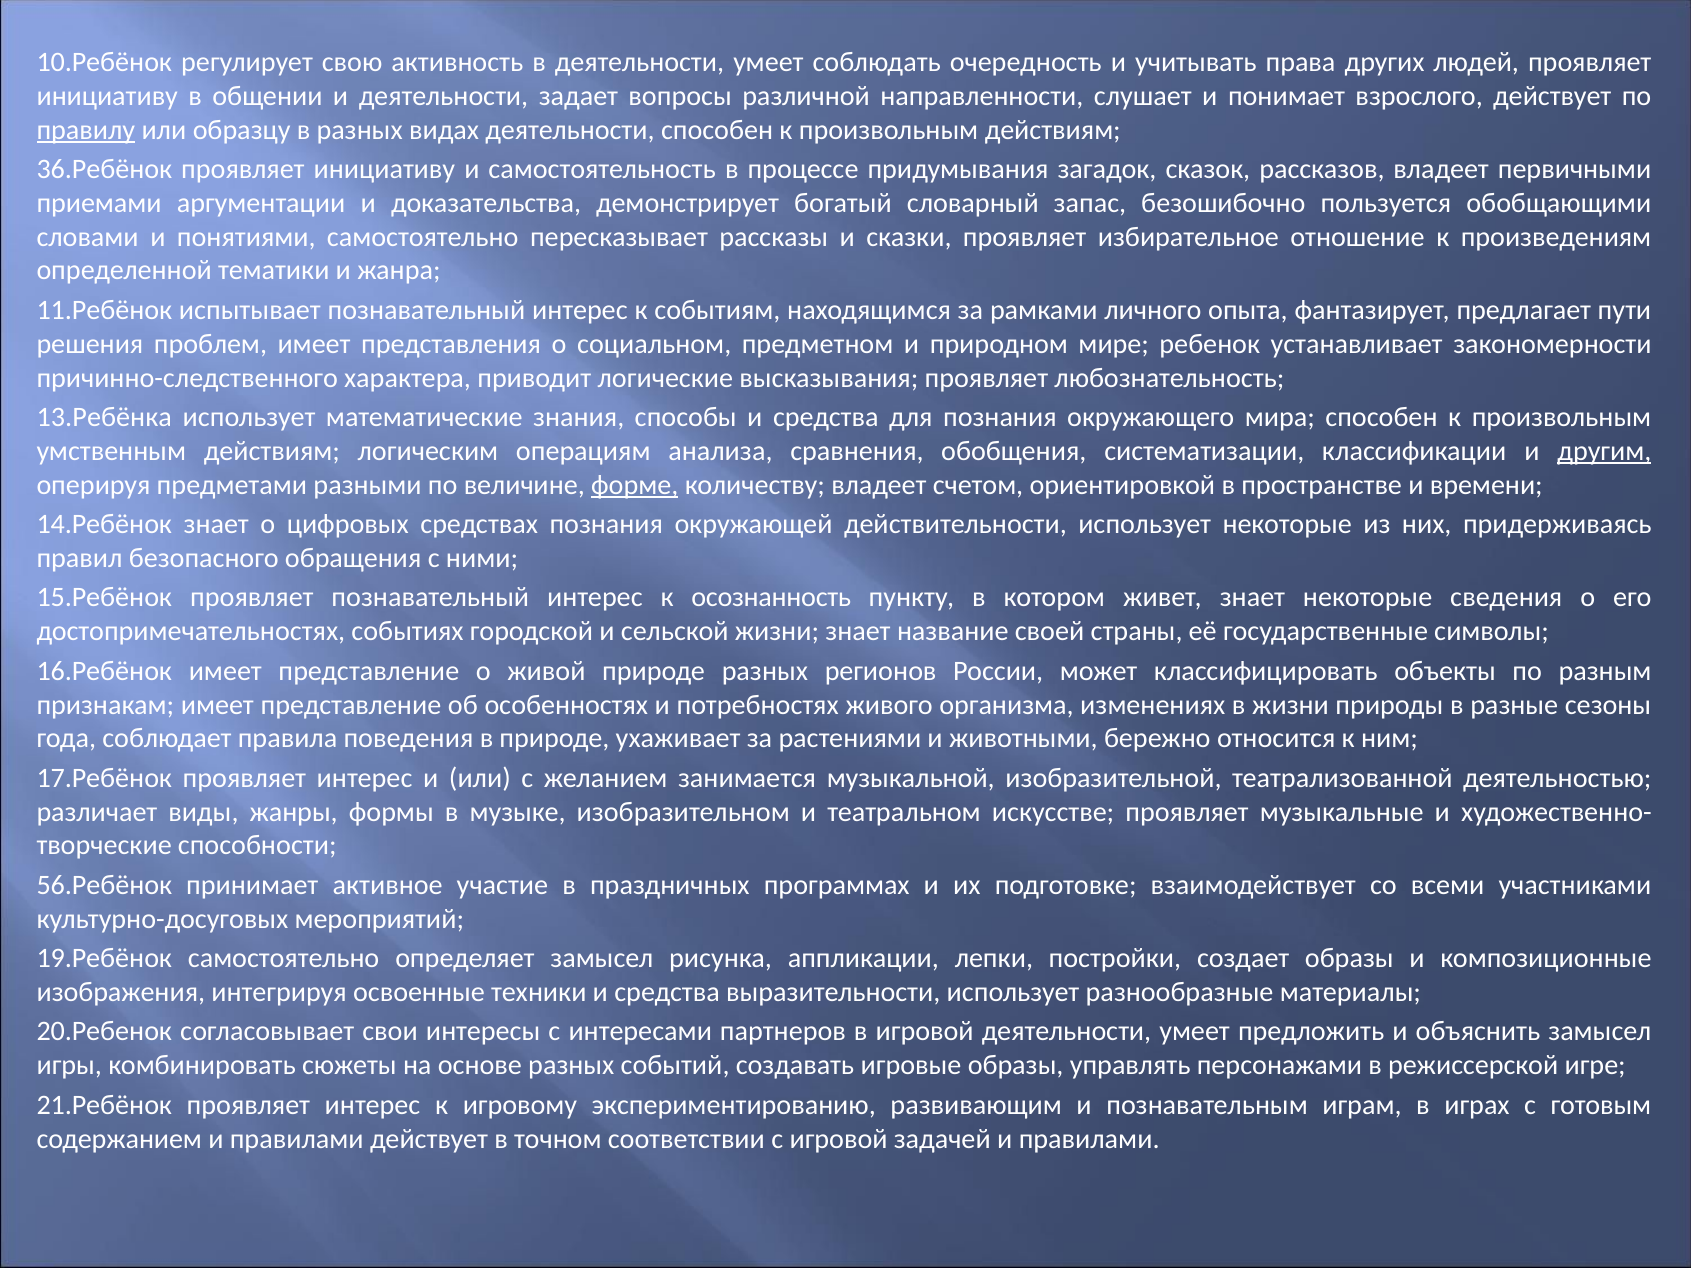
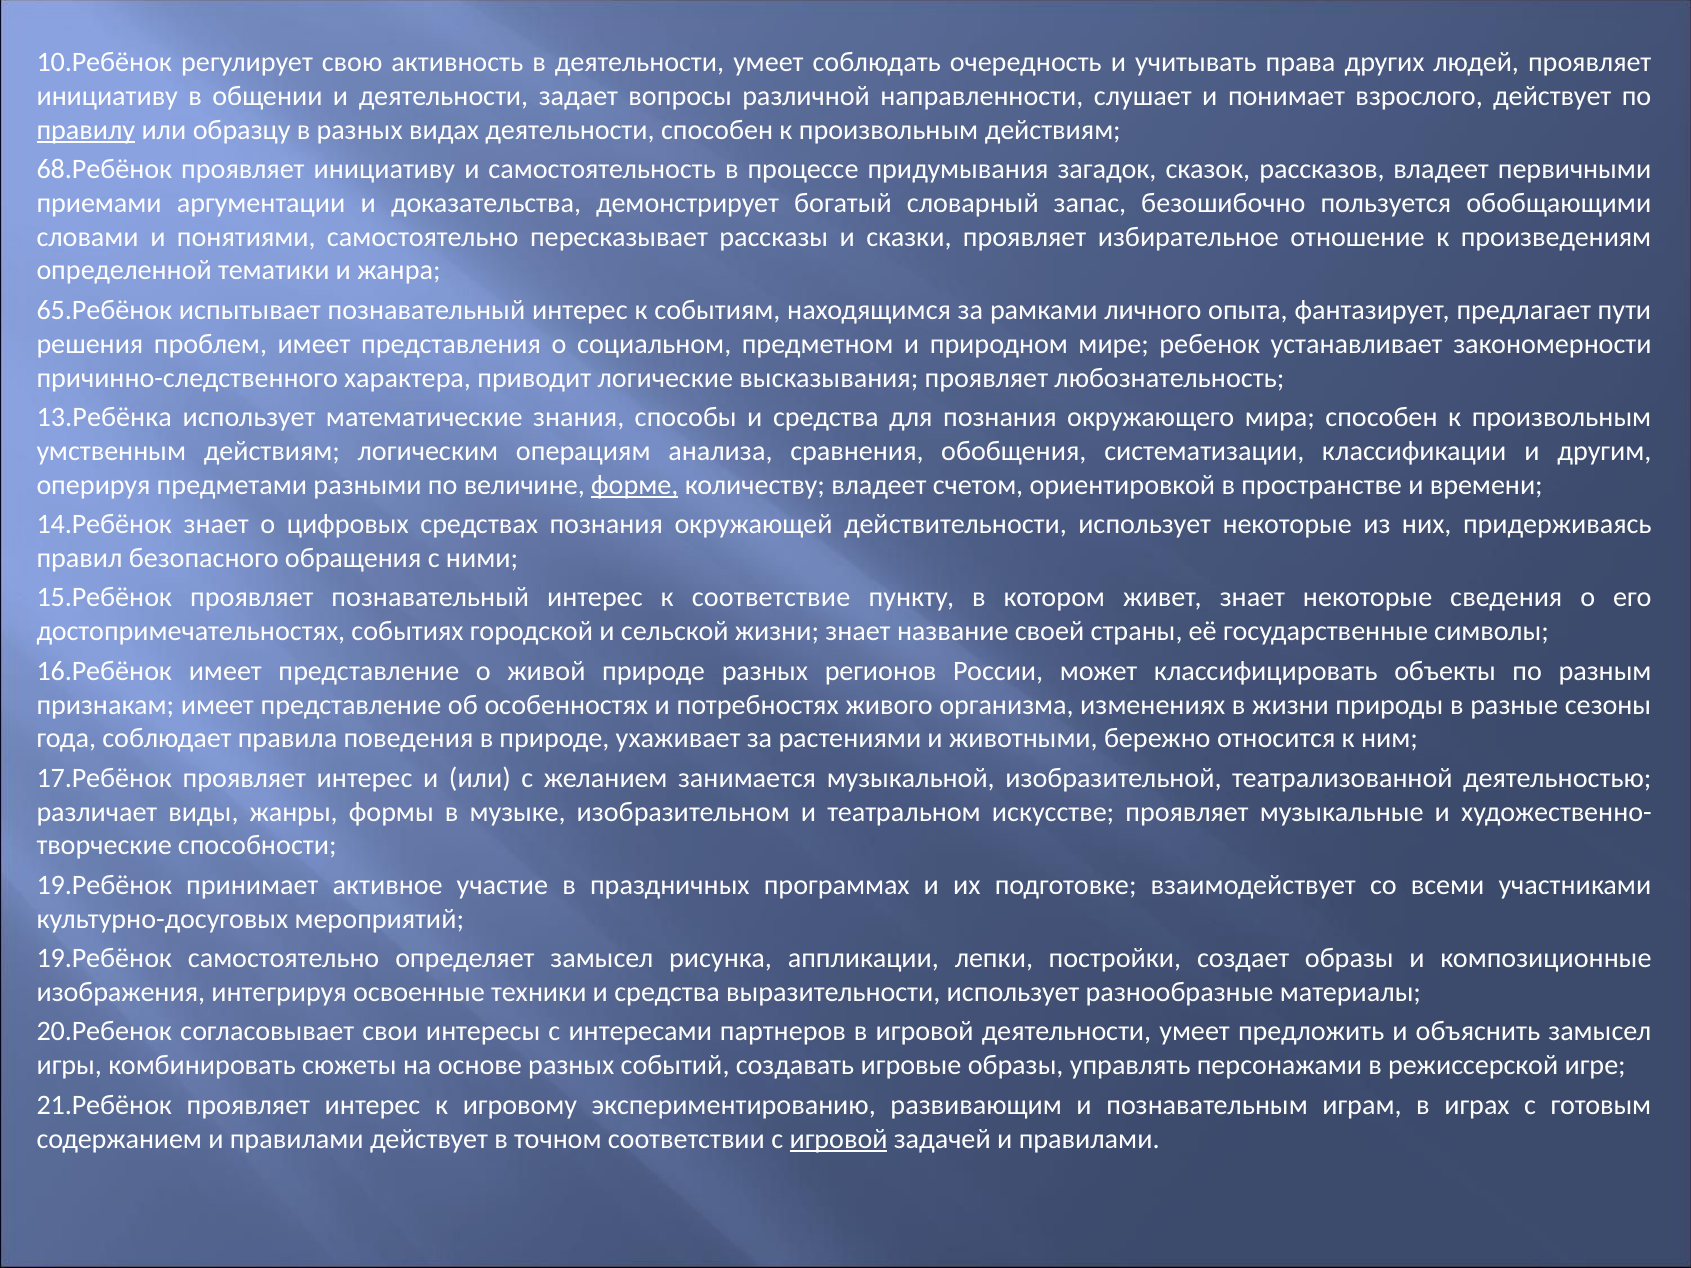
36.Ребёнок: 36.Ребёнок -> 68.Ребёнок
11.Ребёнок: 11.Ребёнок -> 65.Ребёнок
другим underline: present -> none
осознанность: осознанность -> соответствие
56.Ребёнок at (104, 885): 56.Ребёнок -> 19.Ребёнок
игровой at (839, 1139) underline: none -> present
